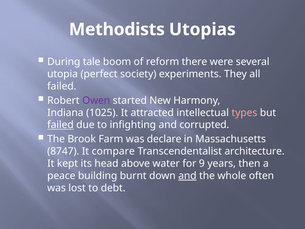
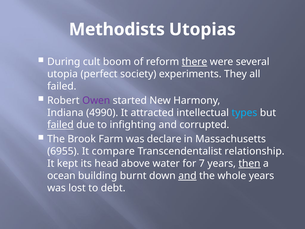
tale: tale -> cult
there underline: none -> present
1025: 1025 -> 4990
types colour: pink -> light blue
8747: 8747 -> 6955
architecture: architecture -> relationship
9: 9 -> 7
then underline: none -> present
peace: peace -> ocean
whole often: often -> years
